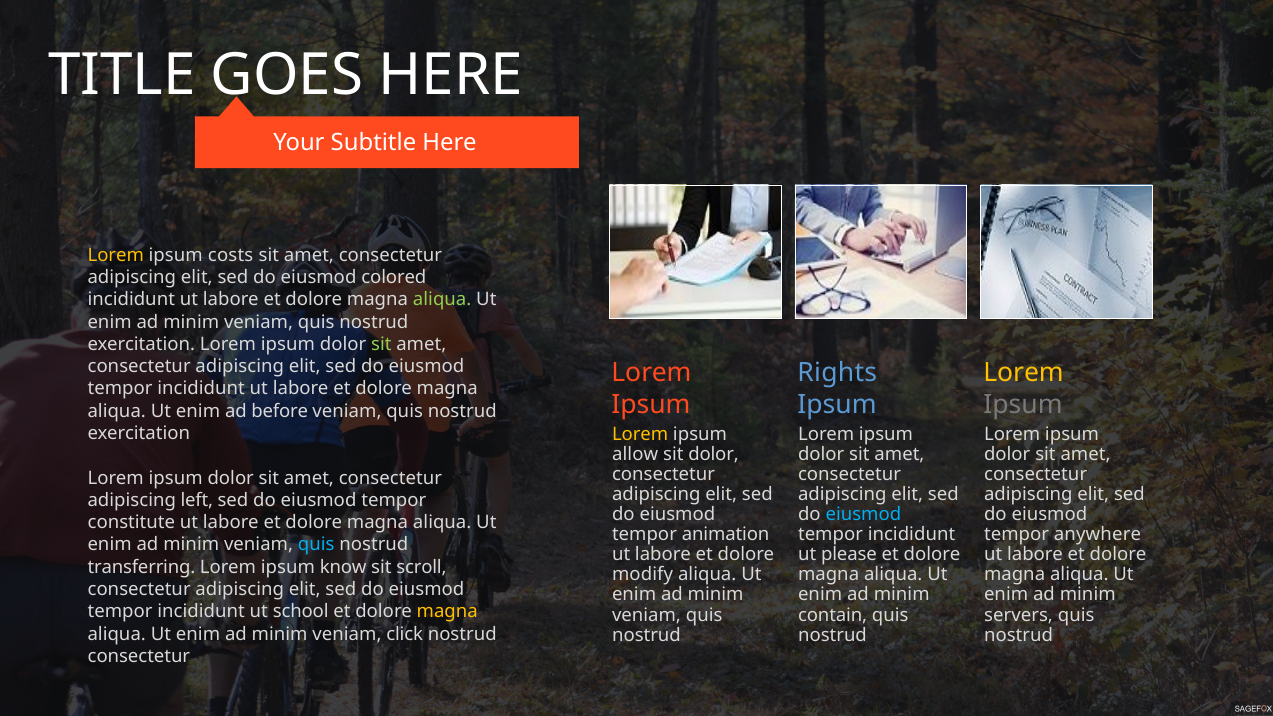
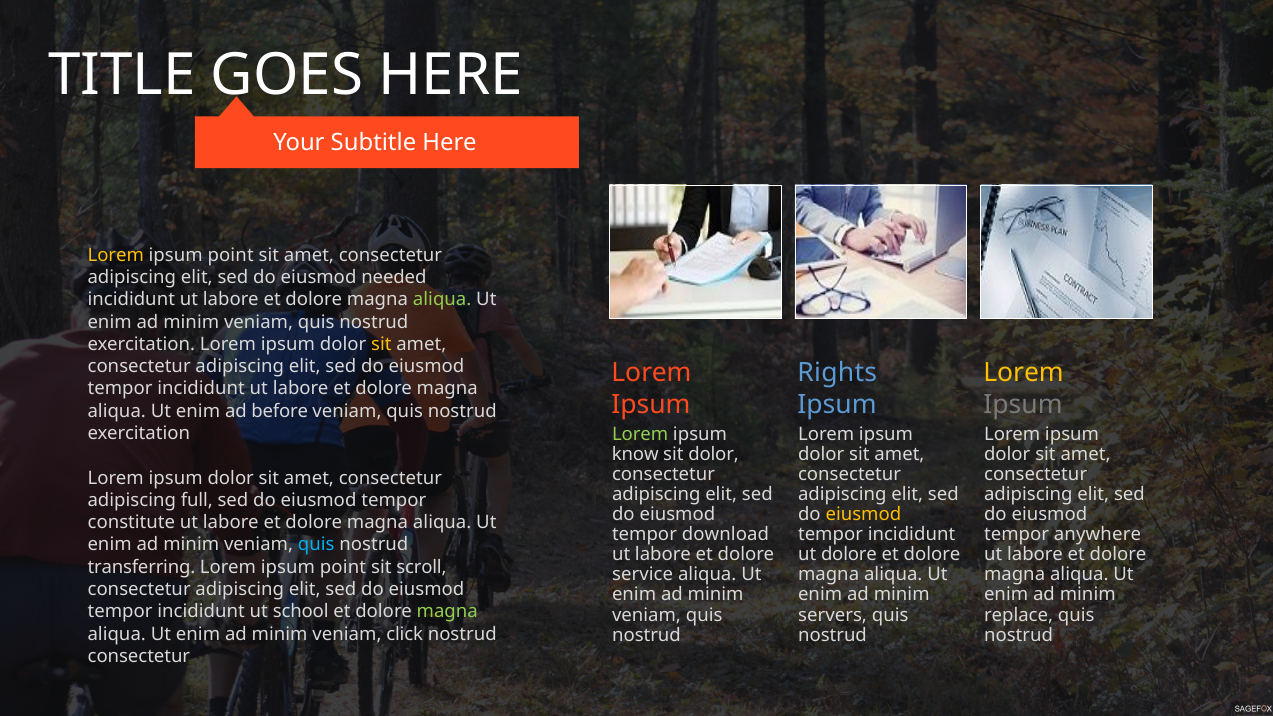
costs at (231, 255): costs -> point
colored: colored -> needed
sit at (381, 344) colour: light green -> yellow
Lorem at (640, 434) colour: yellow -> light green
allow: allow -> know
left: left -> full
eiusmod at (863, 515) colour: light blue -> yellow
animation: animation -> download
ut please: please -> dolore
know at (343, 567): know -> point
modify: modify -> service
magna at (447, 612) colour: yellow -> light green
contain: contain -> servers
servers: servers -> replace
